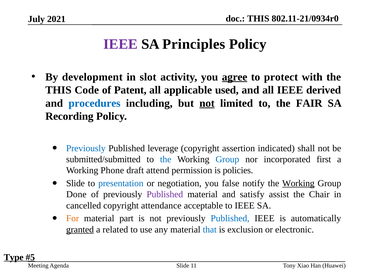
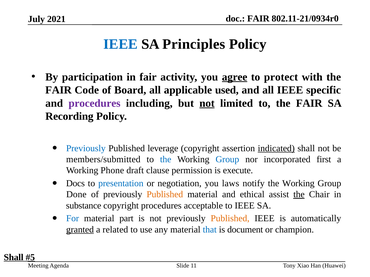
THIS at (258, 19): THIS -> FAIR
IEEE at (121, 44) colour: purple -> blue
development: development -> participation
in slot: slot -> fair
THIS at (58, 90): THIS -> FAIR
Patent: Patent -> Board
derived: derived -> specific
procedures at (95, 103) colour: blue -> purple
indicated underline: none -> present
submitted/submitted: submitted/submitted -> members/submitted
attend: attend -> clause
policies: policies -> execute
Slide at (75, 184): Slide -> Docs
false: false -> laws
Working at (298, 184) underline: present -> none
Published at (165, 195) colour: purple -> orange
satisfy: satisfy -> ethical
the at (299, 195) underline: none -> present
cancelled: cancelled -> substance
copyright attendance: attendance -> procedures
For colour: orange -> blue
Published at (230, 219) colour: blue -> orange
exclusion: exclusion -> document
electronic: electronic -> champion
Type at (14, 258): Type -> Shall
